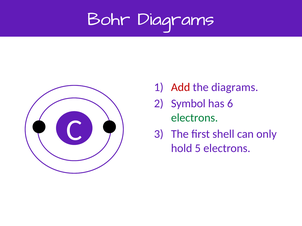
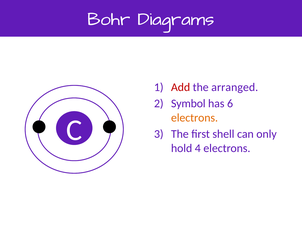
the diagrams: diagrams -> arranged
electrons at (195, 118) colour: green -> orange
5: 5 -> 4
